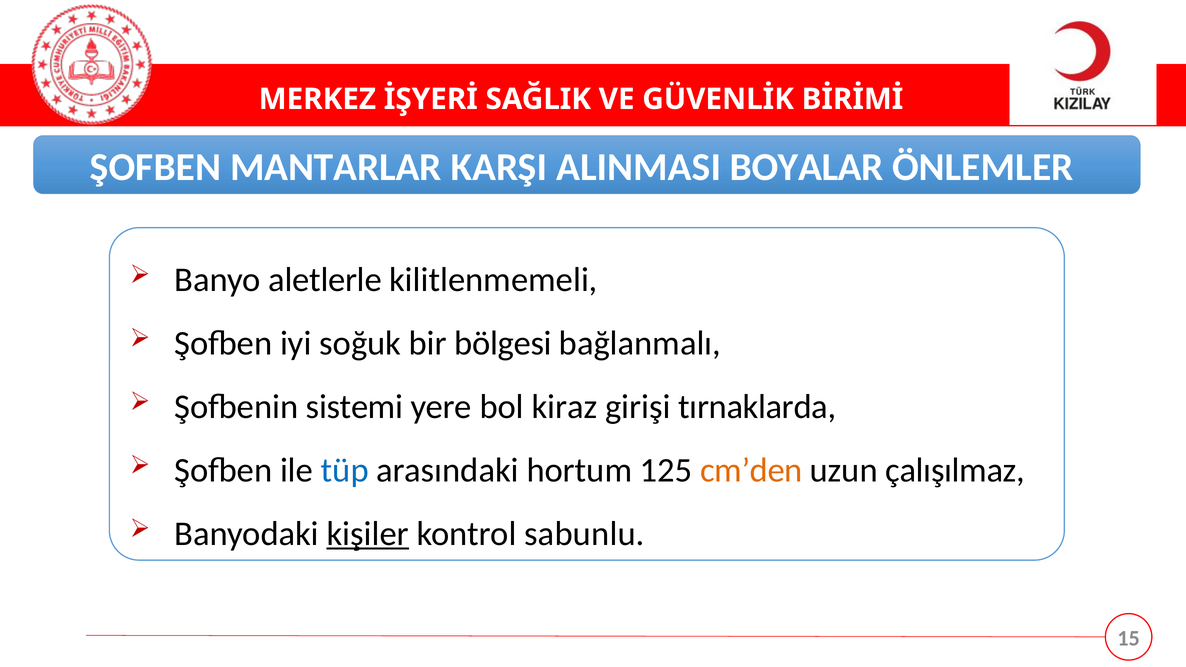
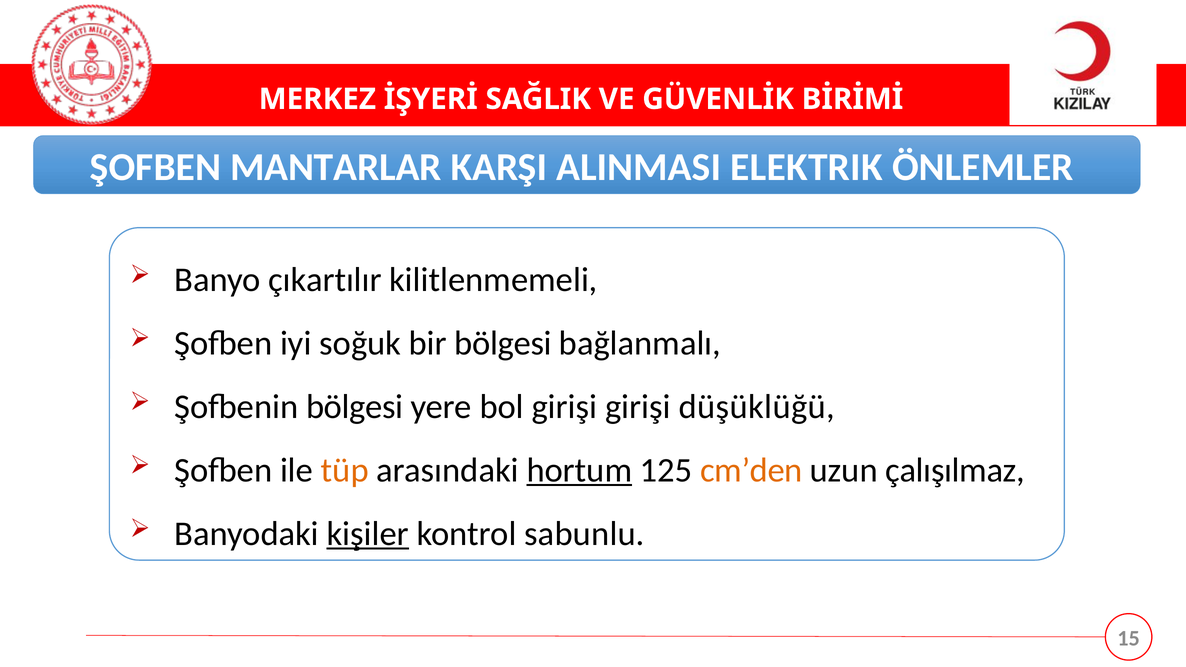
BOYALAR: BOYALAR -> ELEKTRIK
aletlerle: aletlerle -> çıkartılır
Şofbenin sistemi: sistemi -> bölgesi
bol kiraz: kiraz -> girişi
tırnaklarda: tırnaklarda -> düşüklüğü
tüp colour: blue -> orange
hortum underline: none -> present
